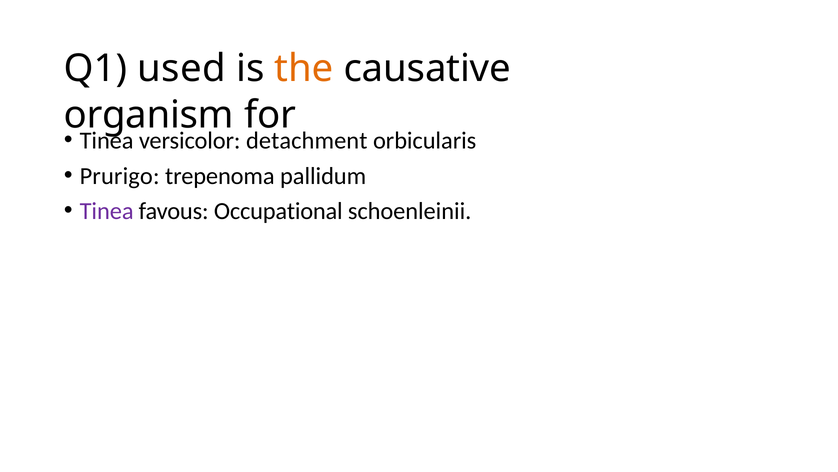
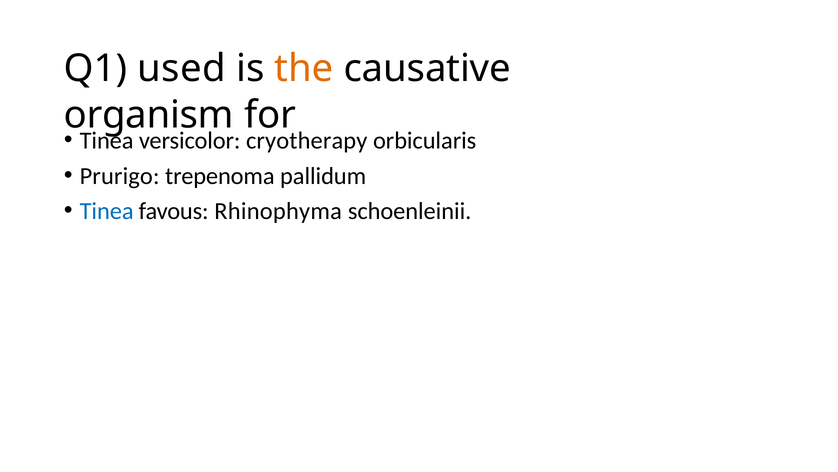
detachment: detachment -> cryotherapy
Tinea at (107, 211) colour: purple -> blue
Occupational: Occupational -> Rhinophyma
